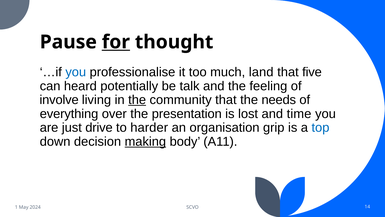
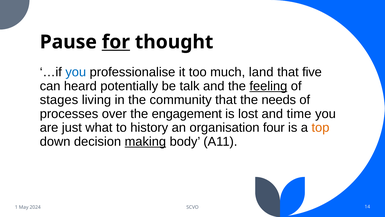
feeling underline: none -> present
involve: involve -> stages
the at (137, 100) underline: present -> none
everything: everything -> processes
presentation: presentation -> engagement
drive: drive -> what
harder: harder -> history
grip: grip -> four
top colour: blue -> orange
